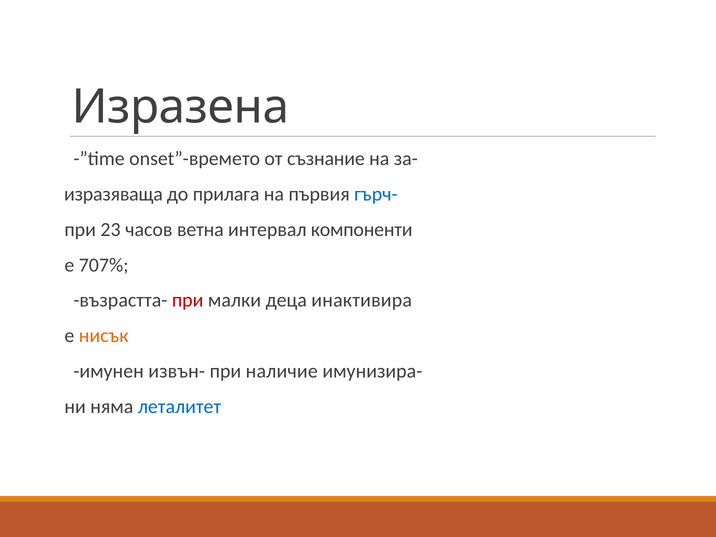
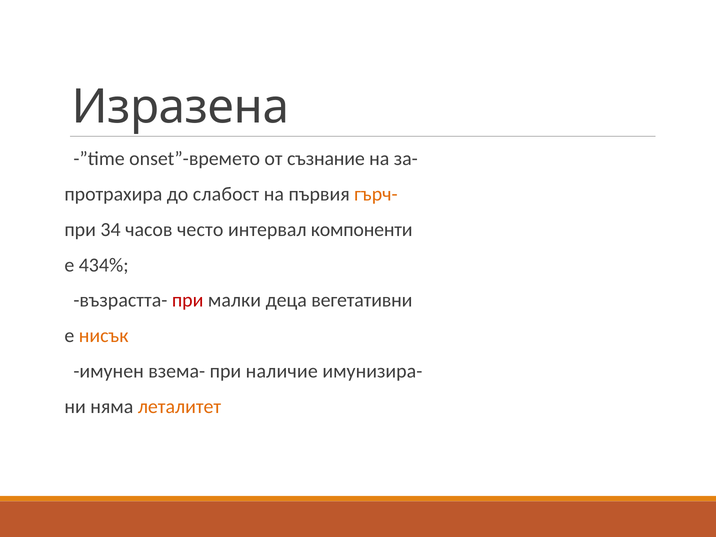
изразяваща: изразяваща -> протрахира
прилага: прилага -> слабост
гърч- colour: blue -> orange
23: 23 -> 34
ветна: ветна -> често
707%: 707% -> 434%
инактивира: инактивира -> вегетативни
извън-: извън- -> взема-
леталитет colour: blue -> orange
